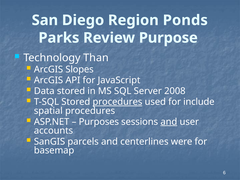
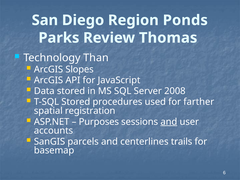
Purpose: Purpose -> Thomas
procedures at (117, 102) underline: present -> none
include: include -> farther
spatial procedures: procedures -> registration
were: were -> trails
